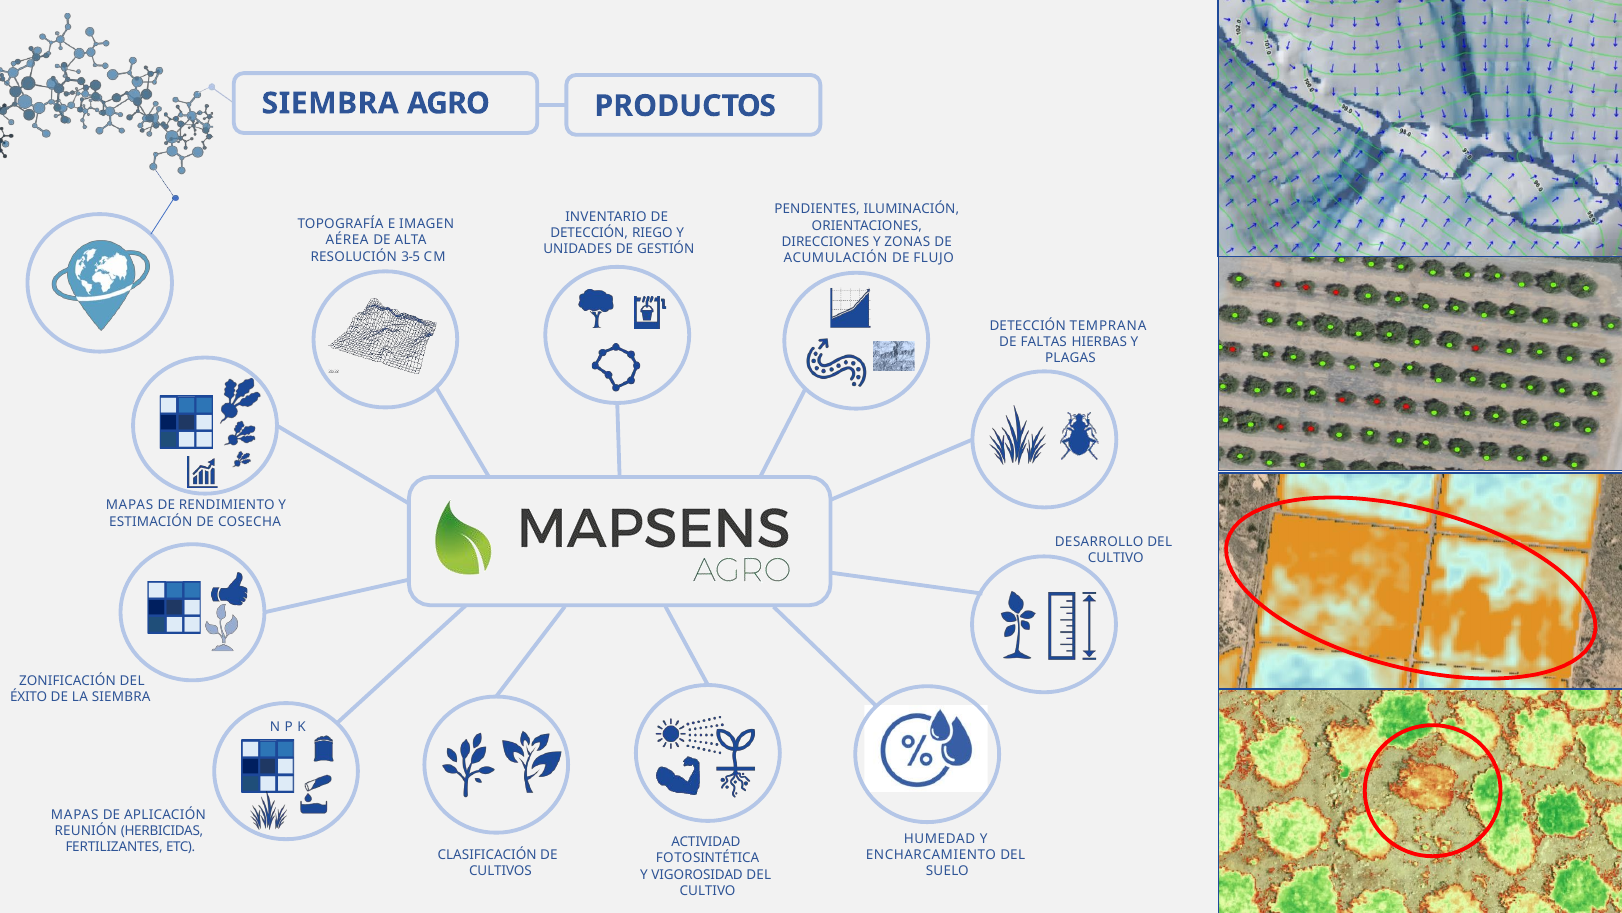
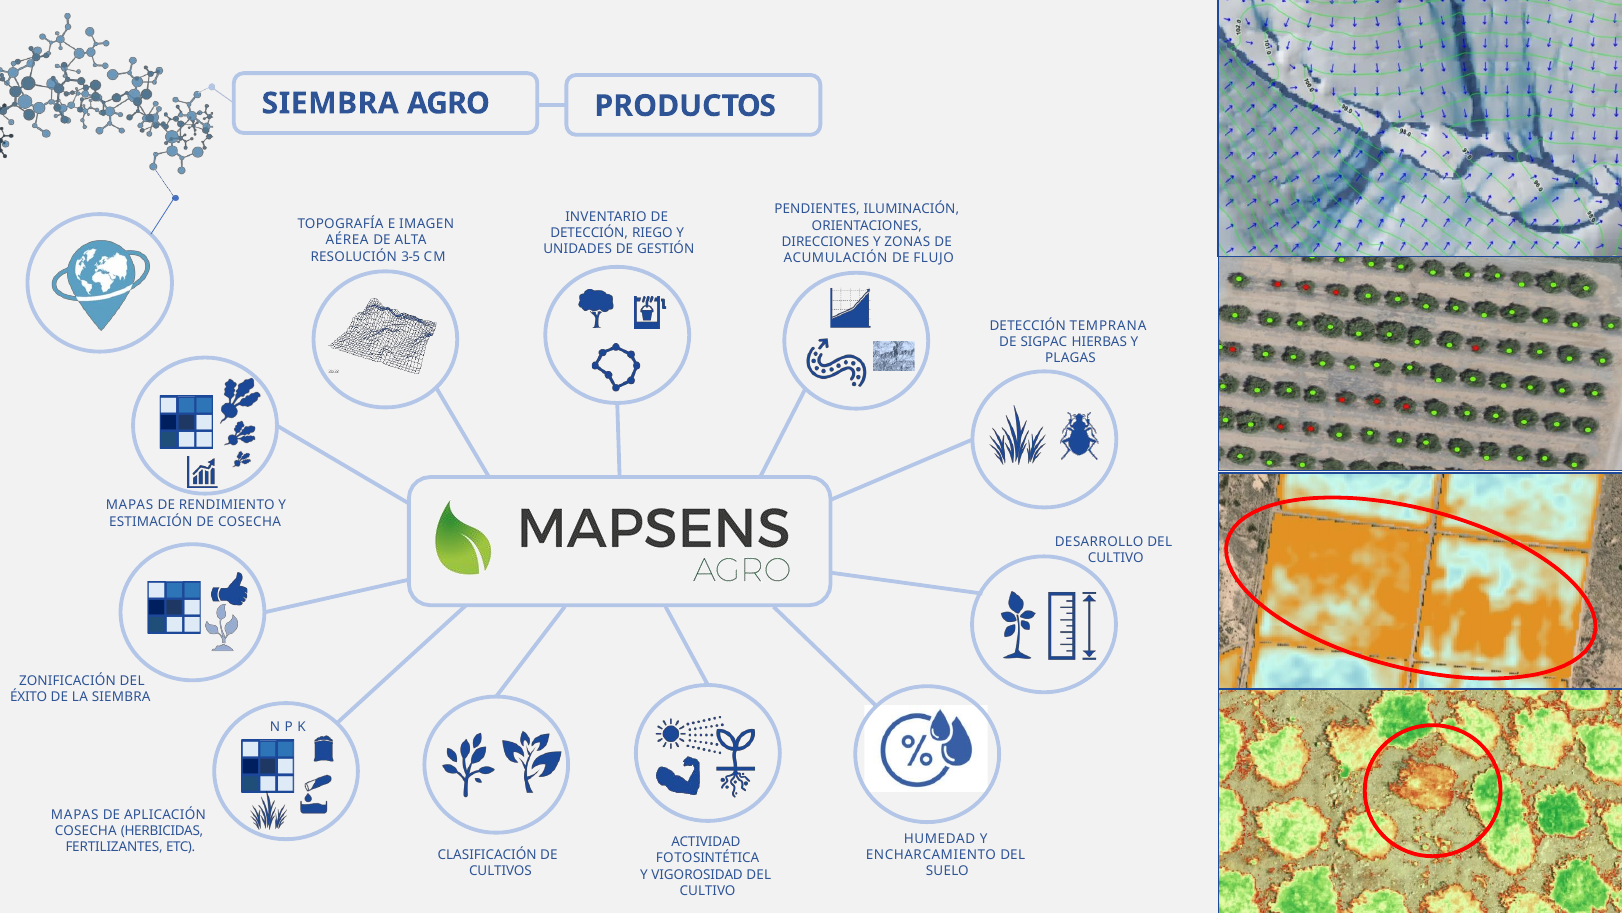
FALTAS: FALTAS -> SIGPAC
REUNIÓN at (86, 831): REUNIÓN -> COSECHA
